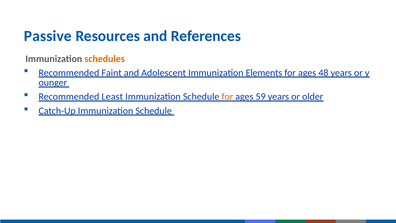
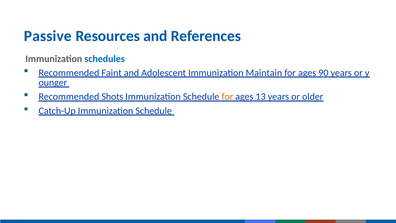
schedules colour: orange -> blue
Elements: Elements -> Maintain
48: 48 -> 90
Least: Least -> Shots
59: 59 -> 13
